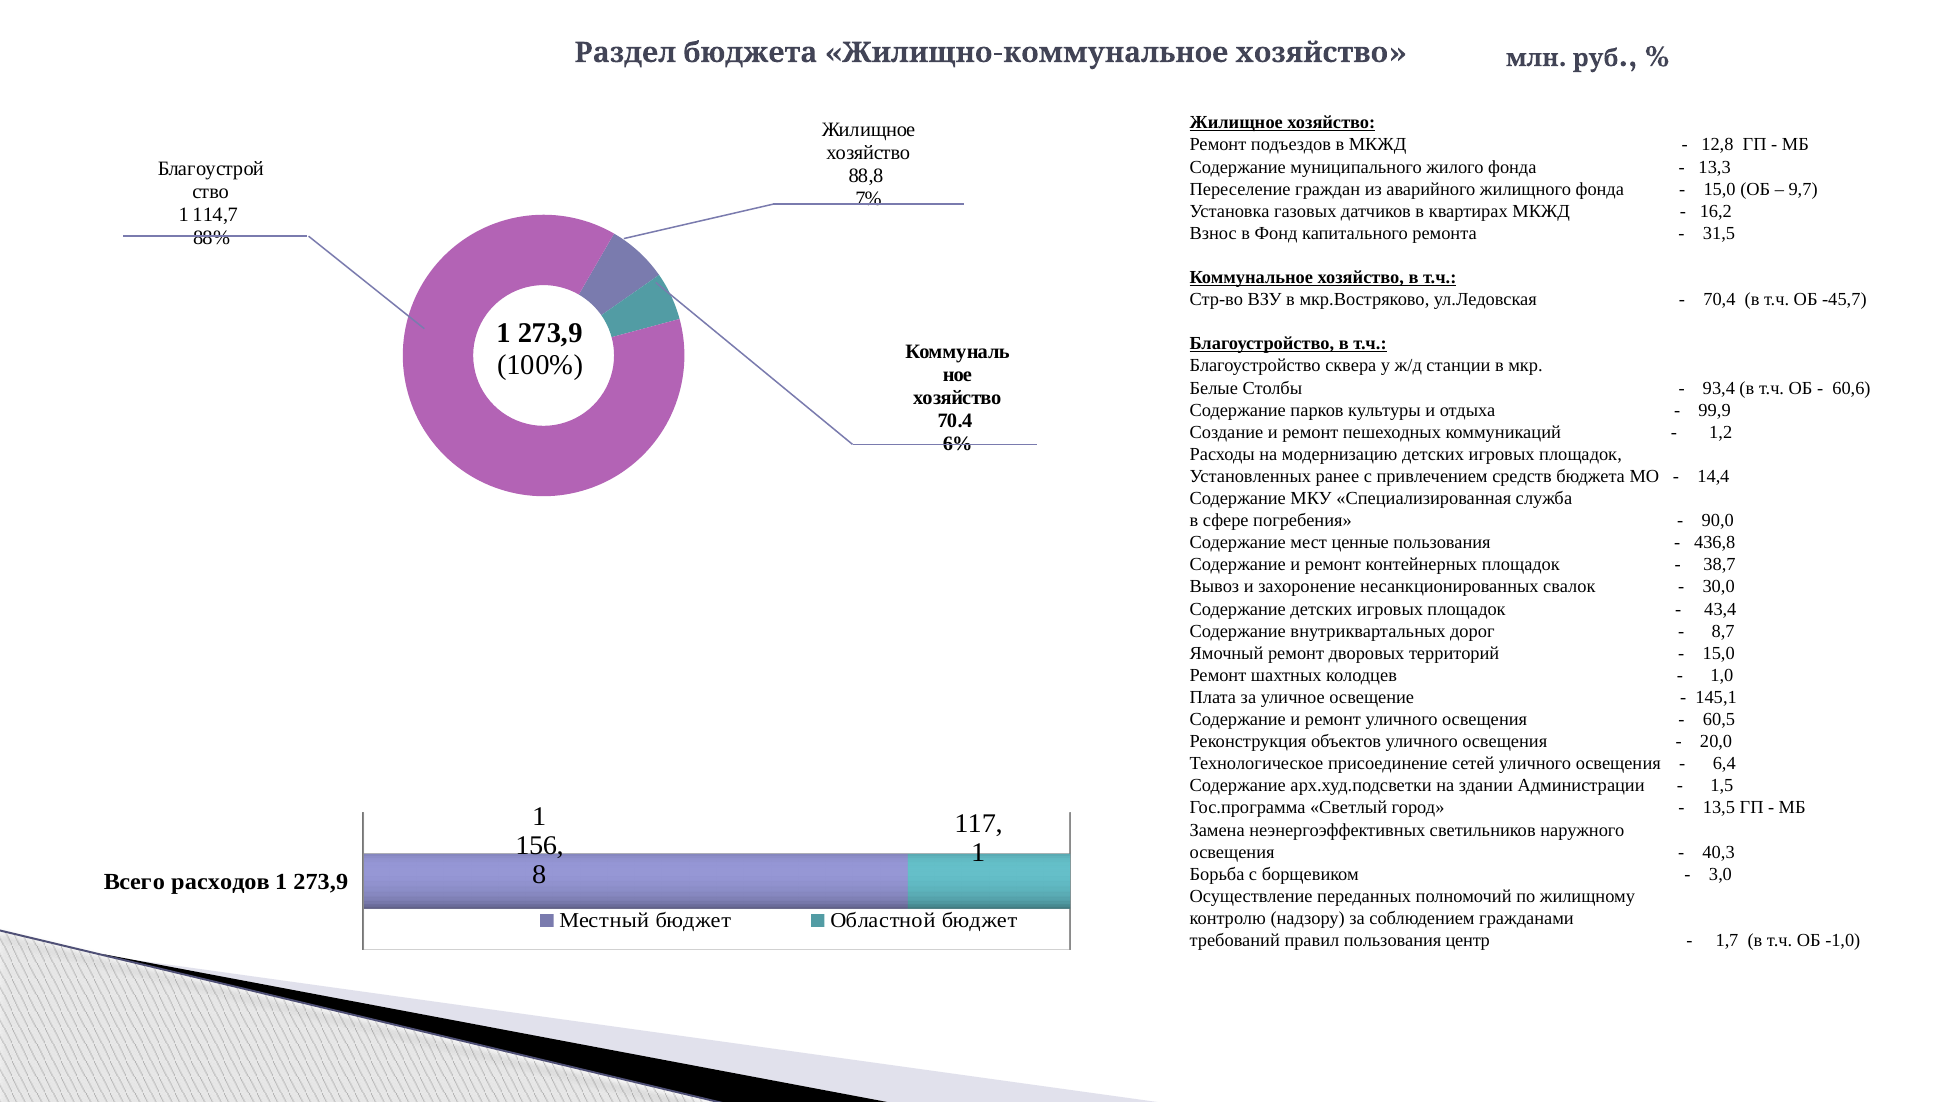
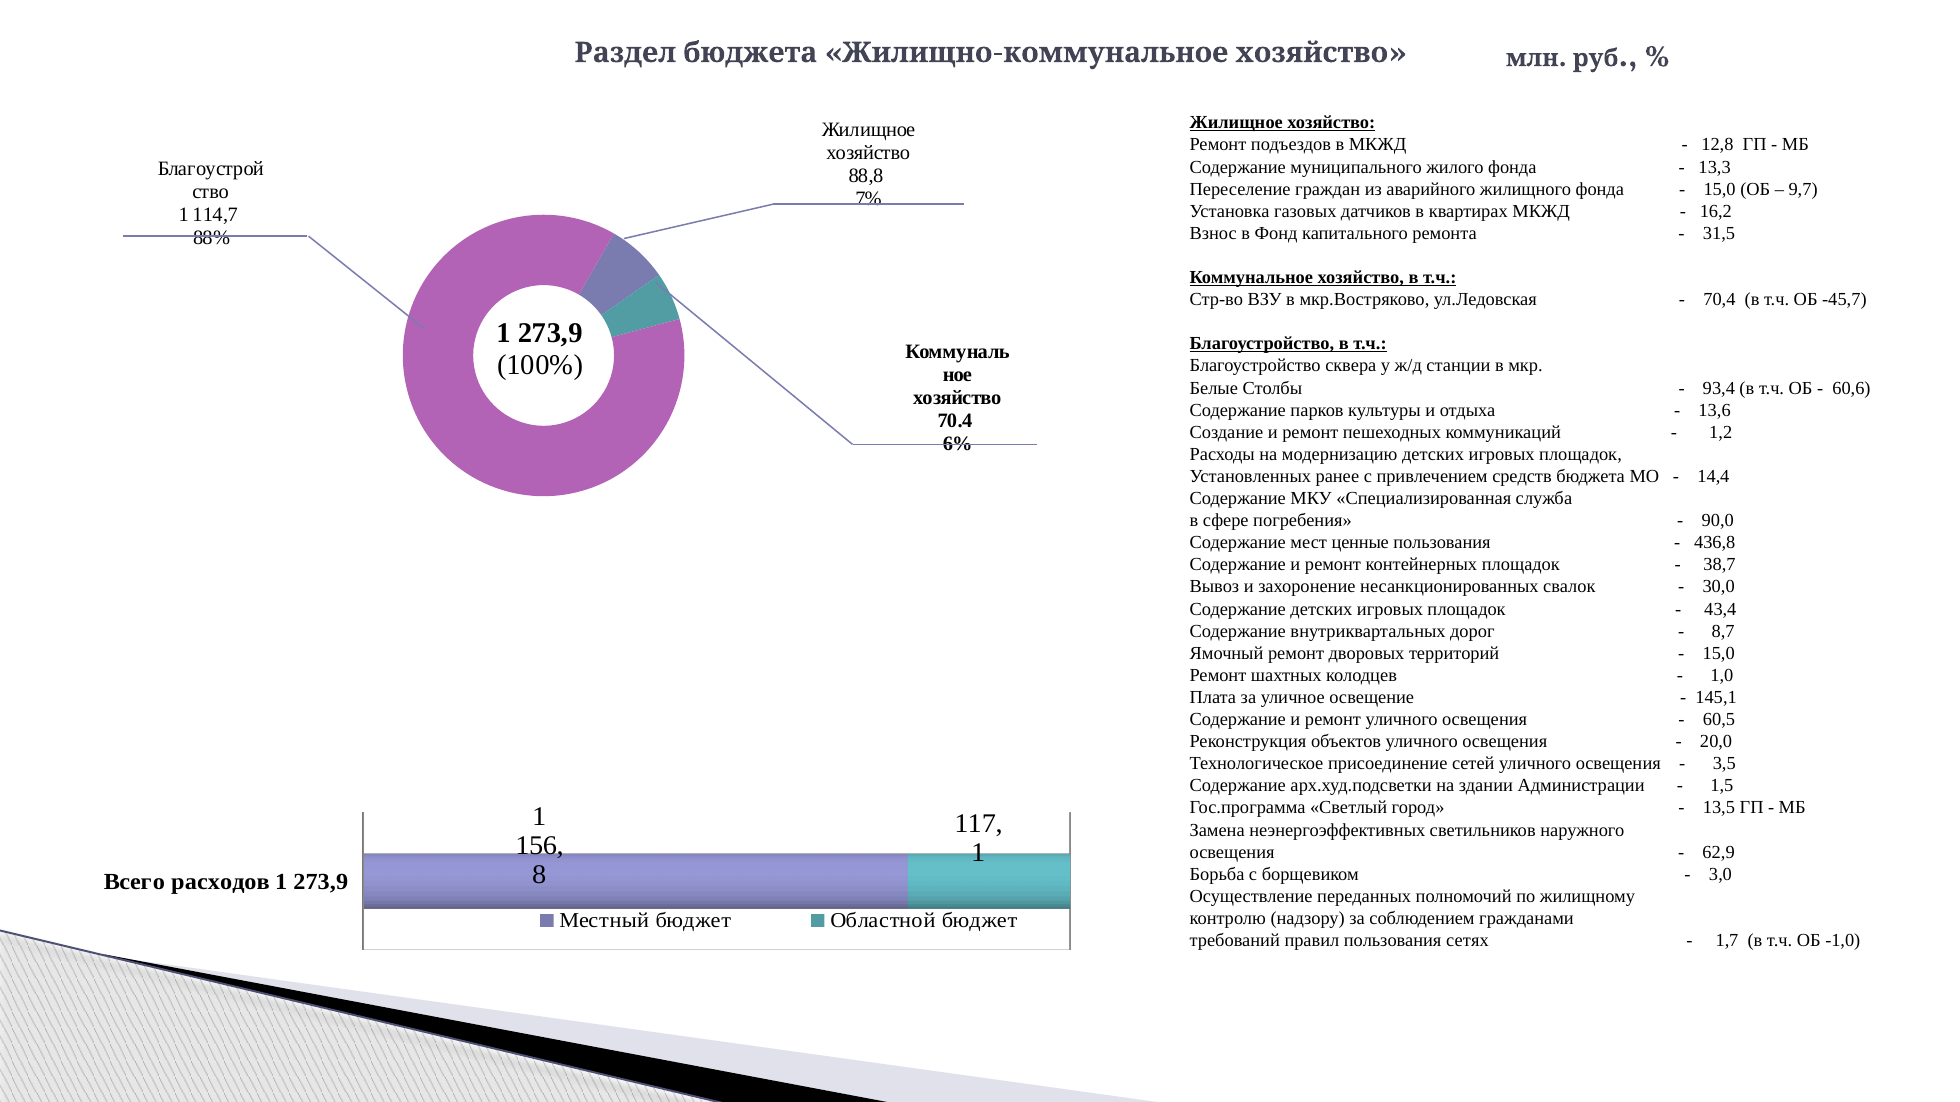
99,9: 99,9 -> 13,6
6,4: 6,4 -> 3,5
40,3: 40,3 -> 62,9
центр: центр -> сетях
